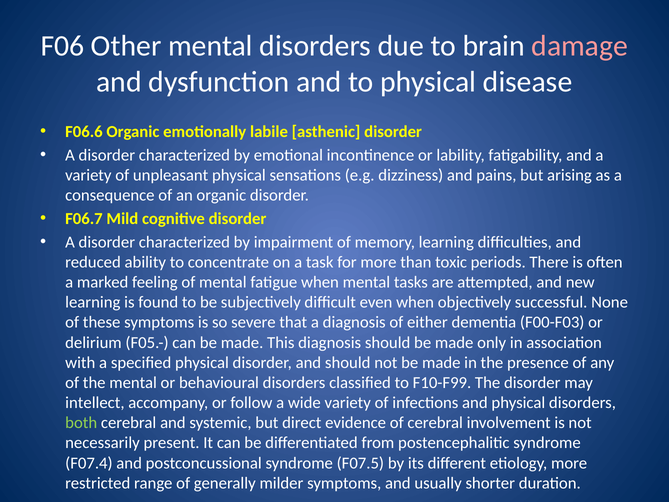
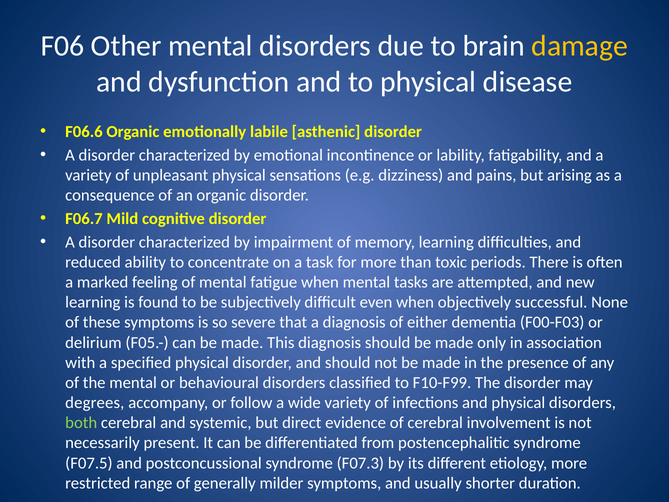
damage colour: pink -> yellow
intellect: intellect -> degrees
F07.4: F07.4 -> F07.5
F07.5: F07.5 -> F07.3
